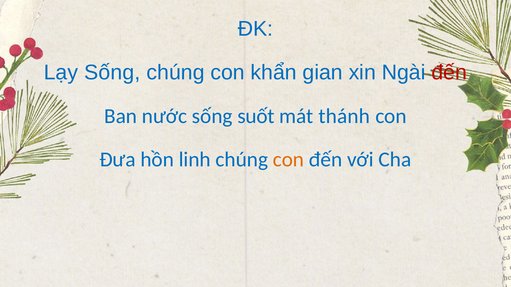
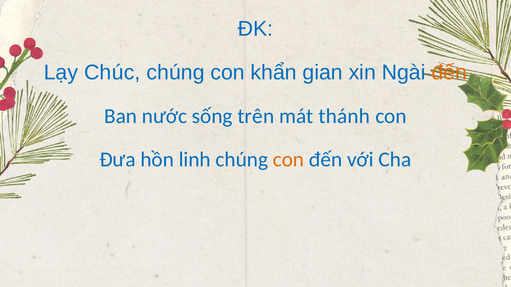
Lạy Sống: Sống -> Chúc
đến at (449, 73) colour: red -> orange
suốt: suốt -> trên
